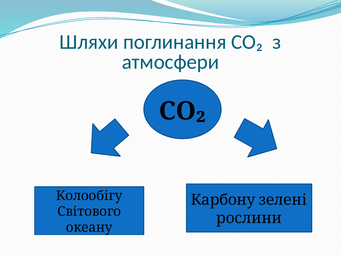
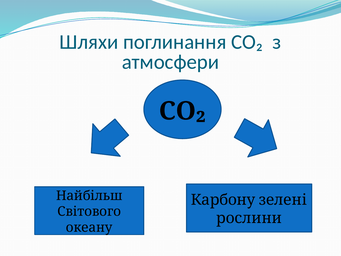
Колообігу: Колообігу -> Найбільш
